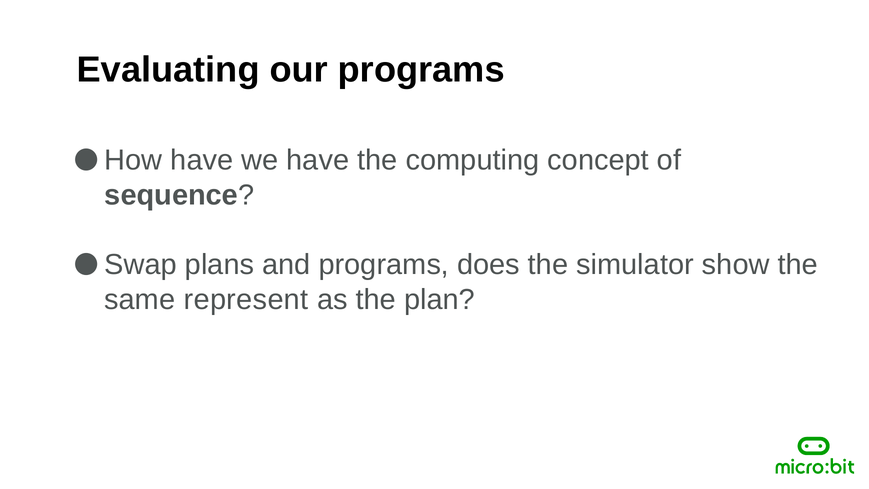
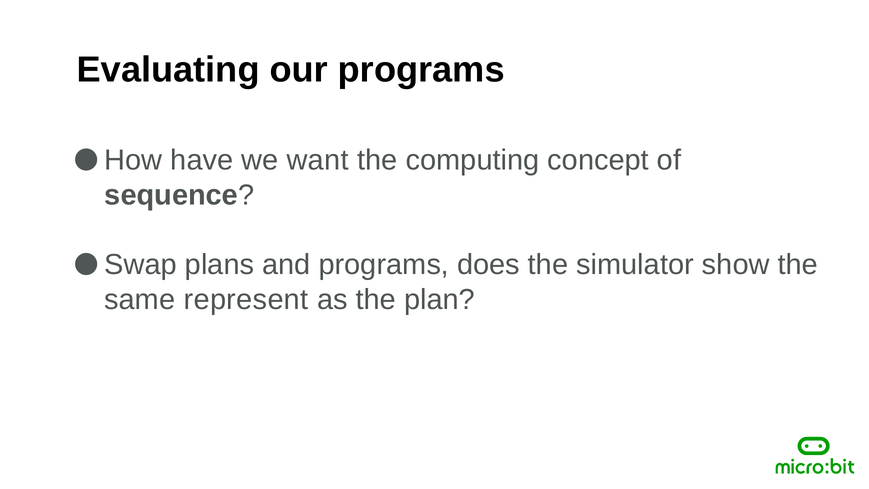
we have: have -> want
